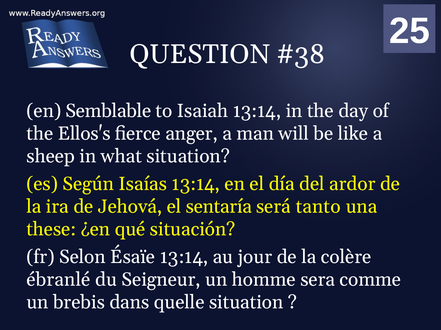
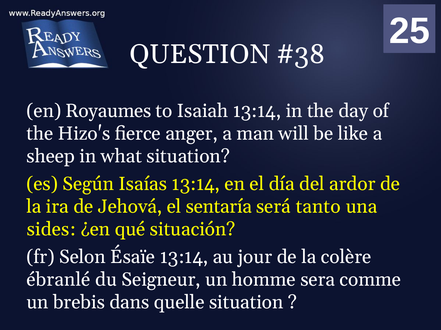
Semblable: Semblable -> Royaumes
Ellos's: Ellos's -> Hizo's
these: these -> sides
